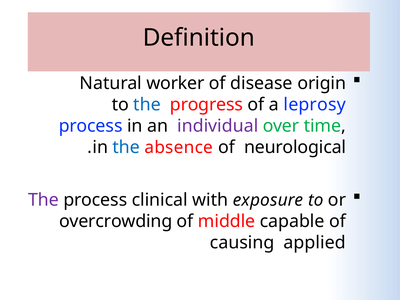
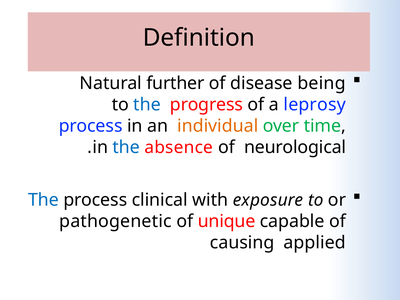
worker: worker -> further
origin: origin -> being
individual colour: purple -> orange
The at (43, 200) colour: purple -> blue
overcrowding: overcrowding -> pathogenetic
middle: middle -> unique
